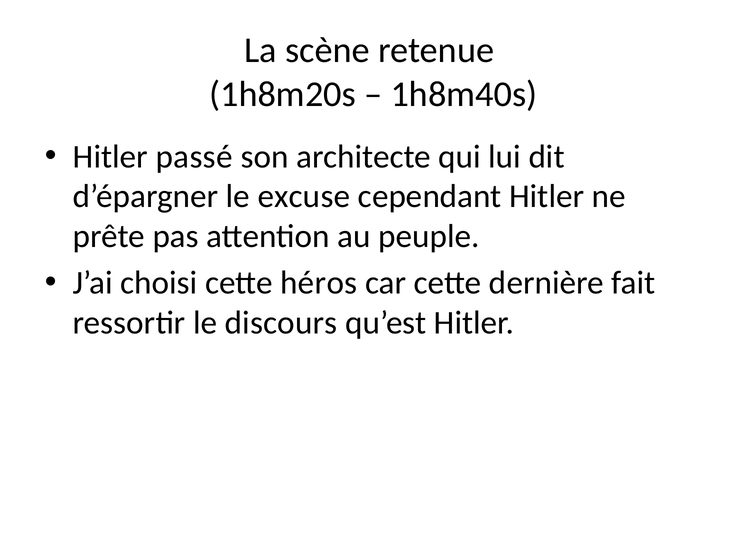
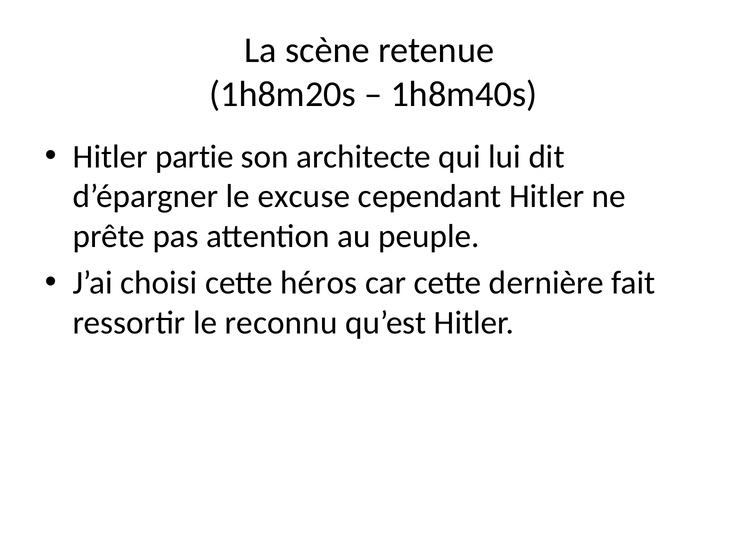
passé: passé -> partie
discours: discours -> reconnu
